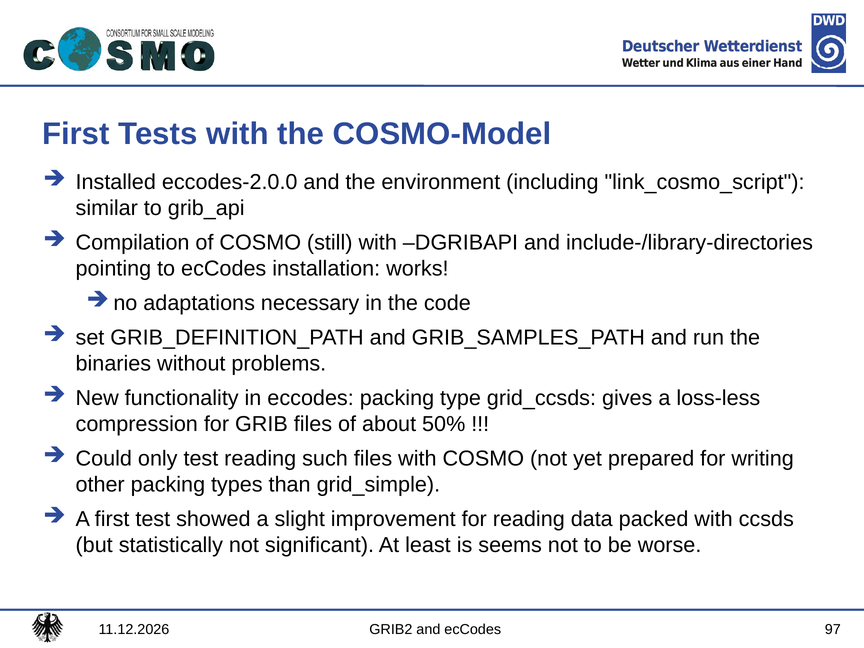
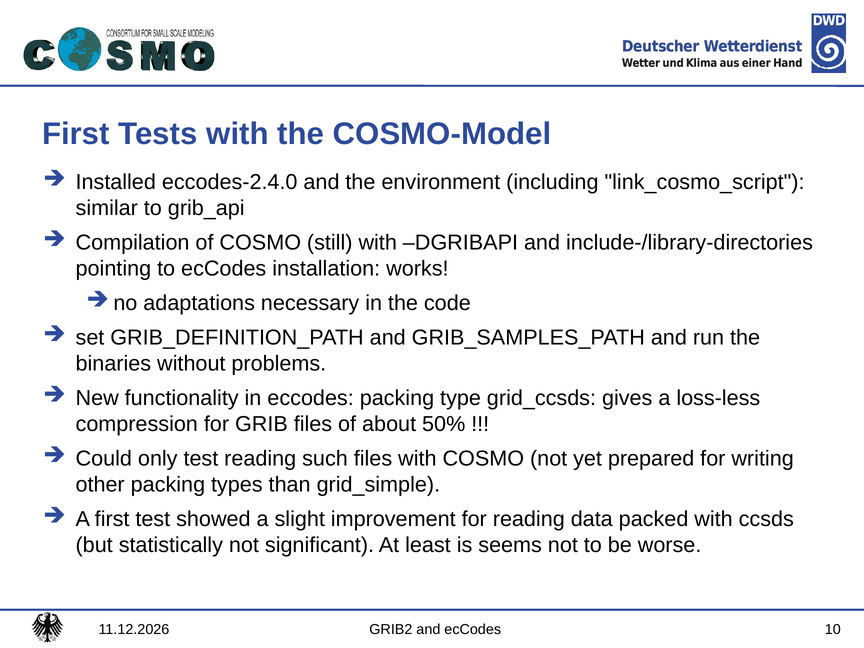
eccodes-2.0.0: eccodes-2.0.0 -> eccodes-2.4.0
97: 97 -> 10
